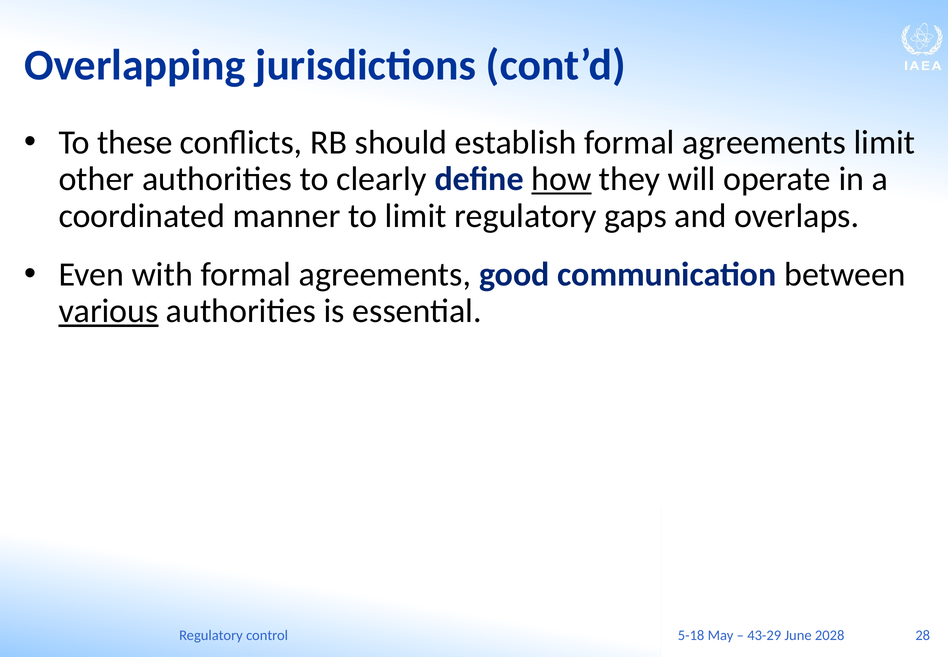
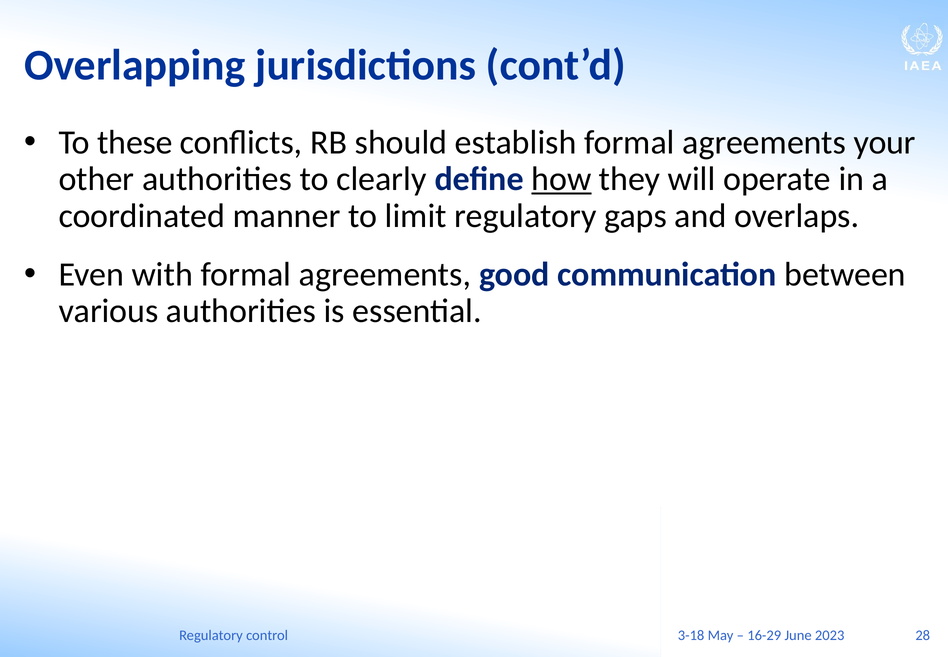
agreements limit: limit -> your
various underline: present -> none
5-18: 5-18 -> 3-18
43-29: 43-29 -> 16-29
2028: 2028 -> 2023
